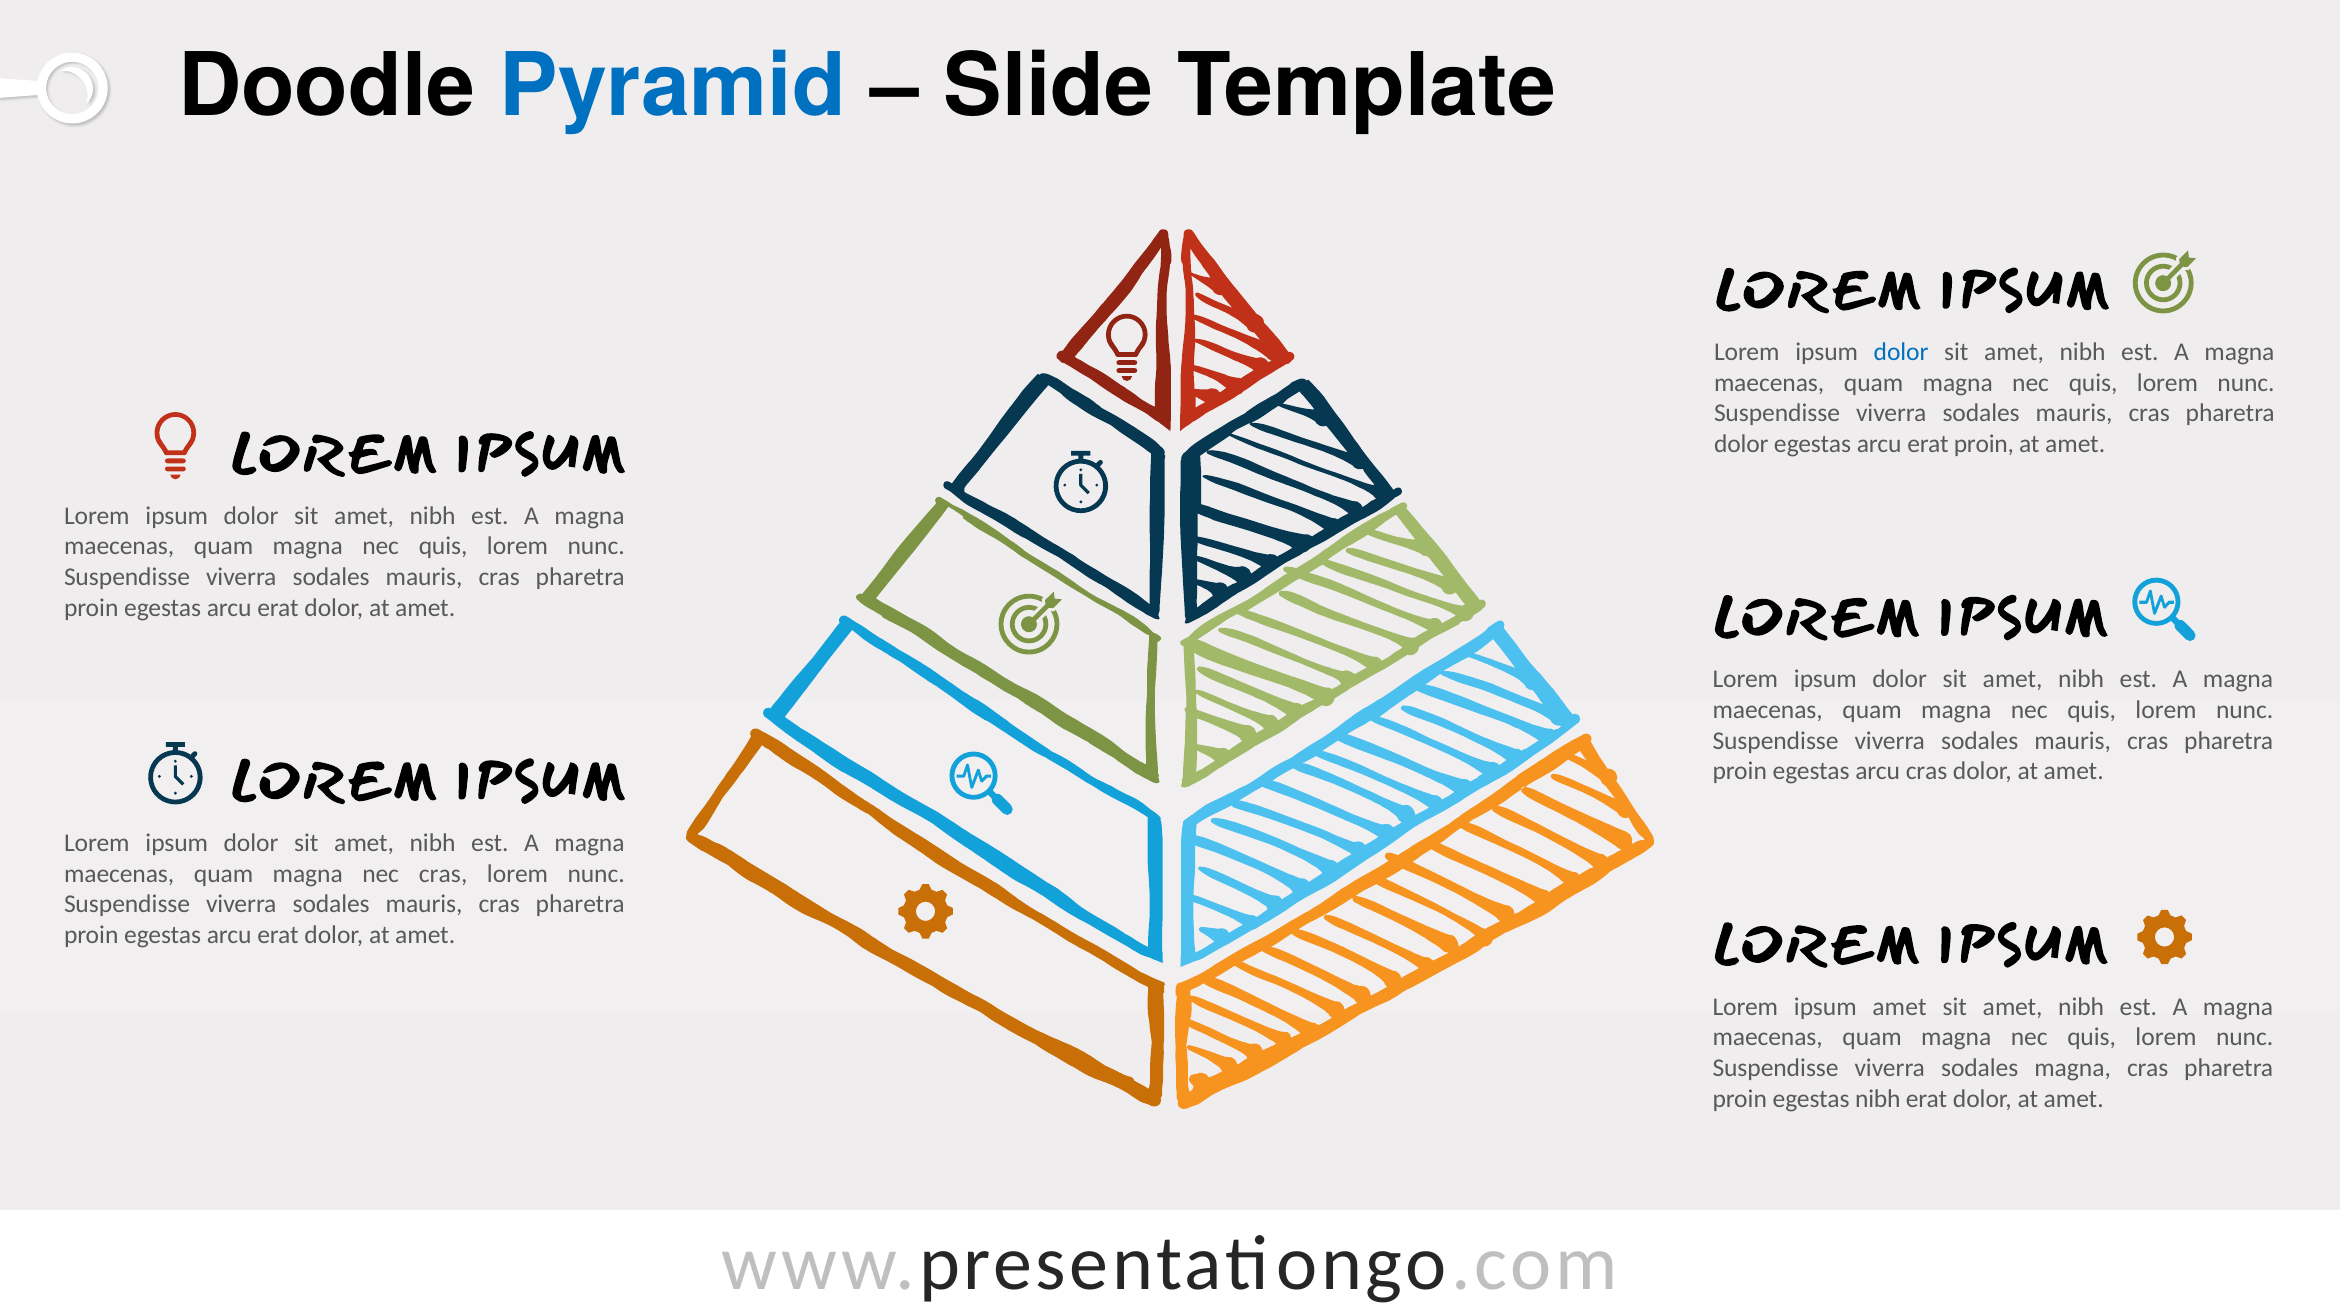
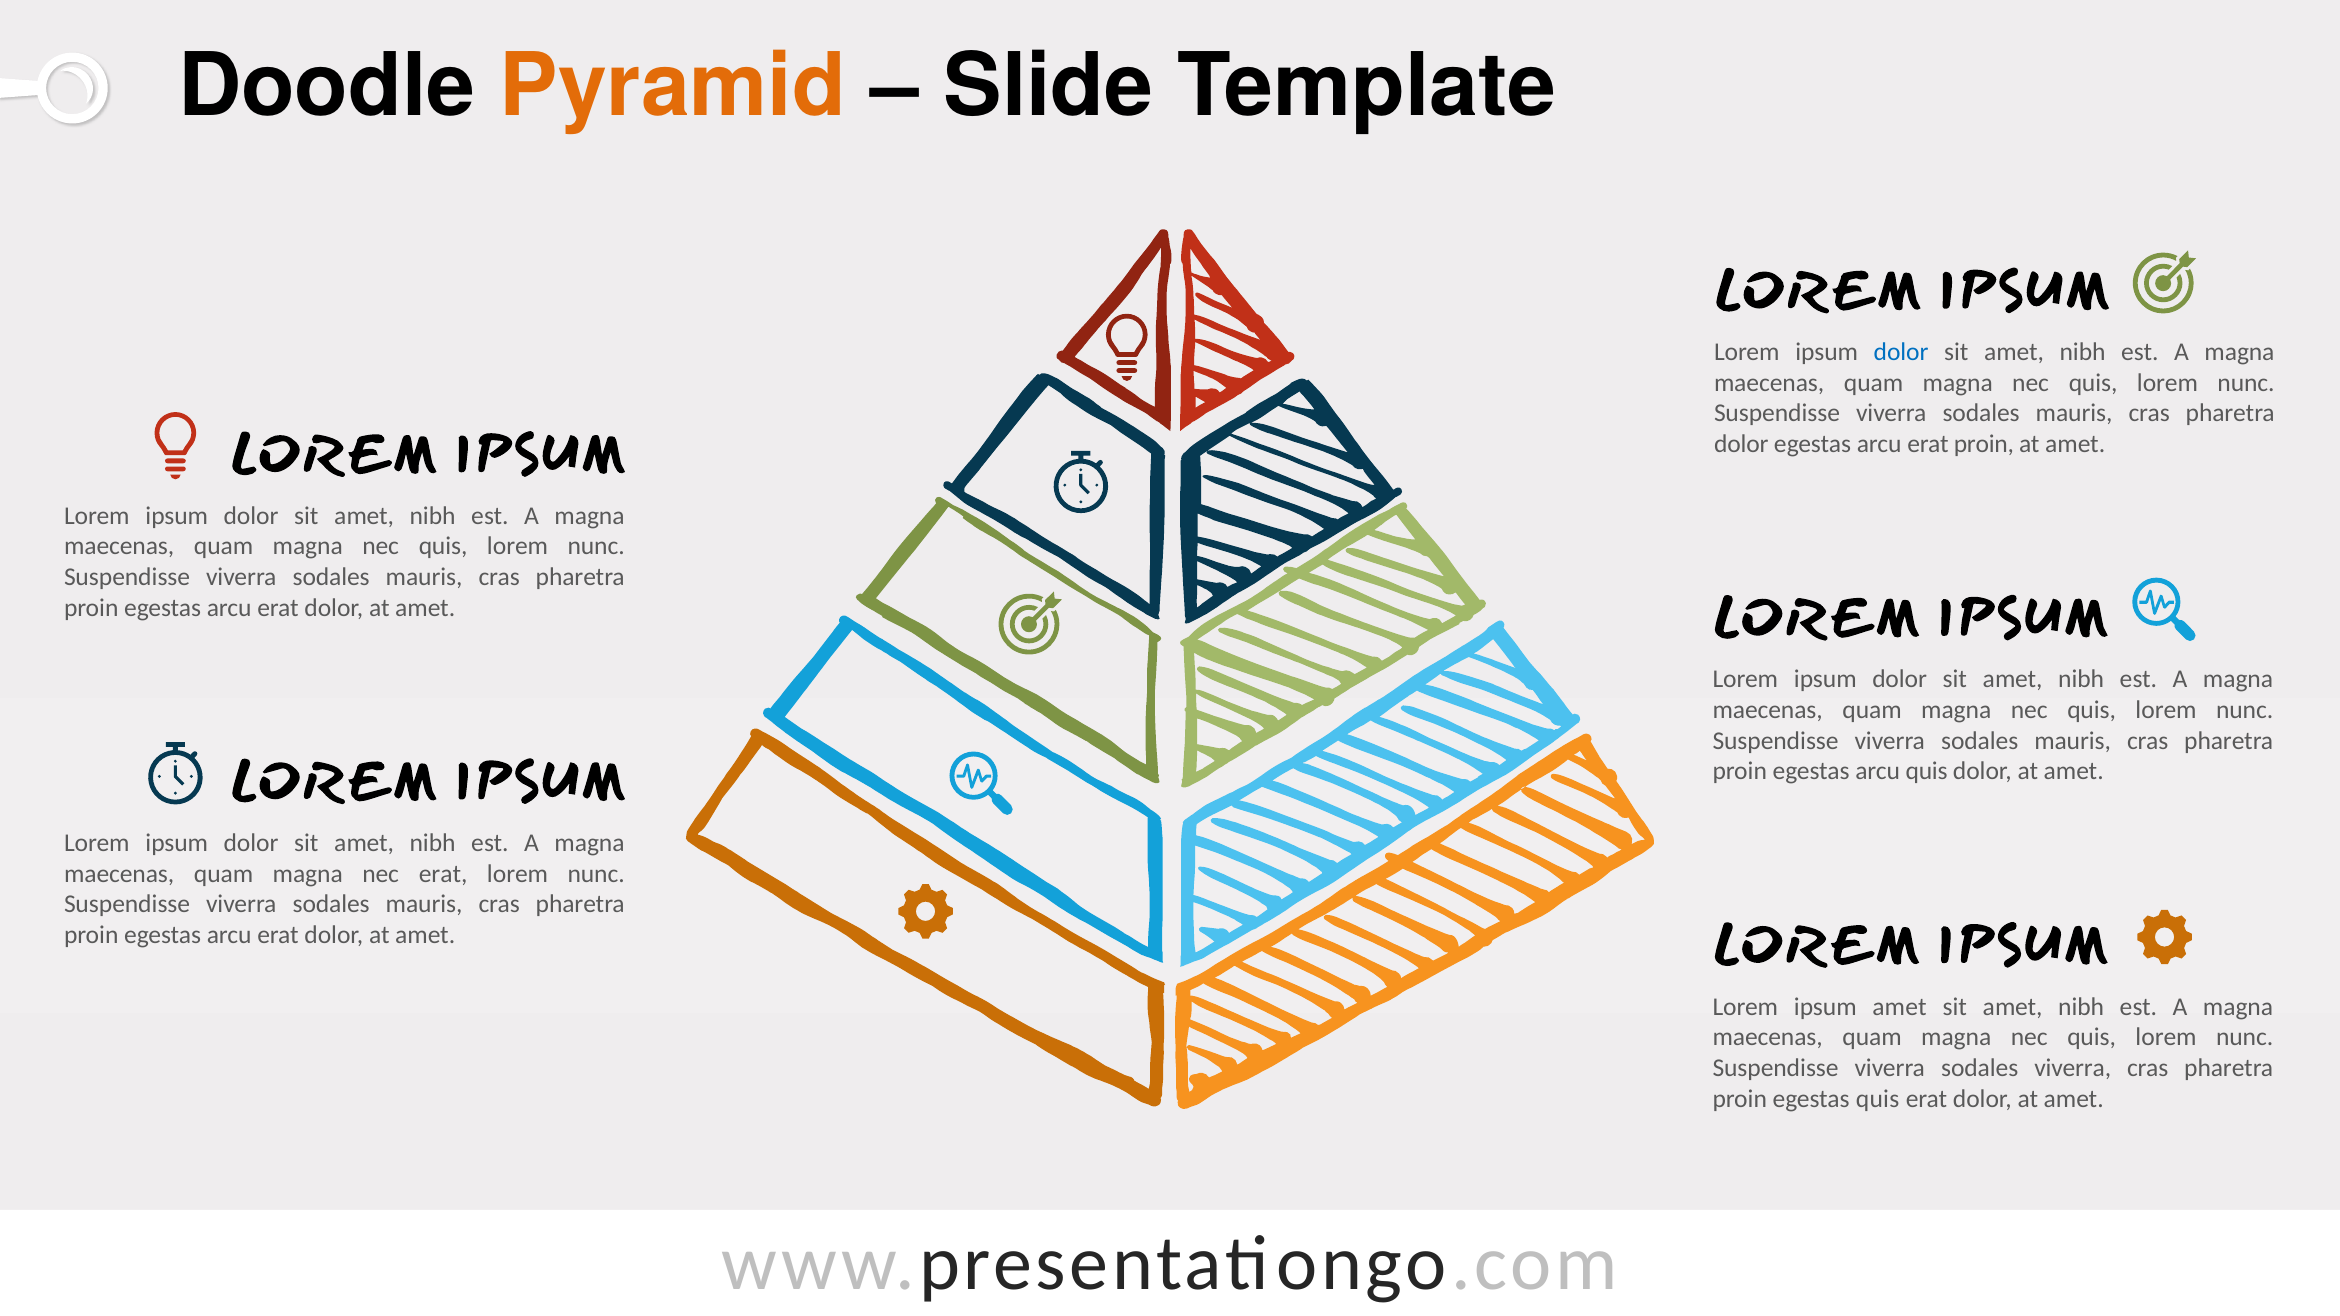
Pyramid colour: blue -> orange
arcu cras: cras -> quis
nec cras: cras -> erat
sodales magna: magna -> viverra
egestas nibh: nibh -> quis
